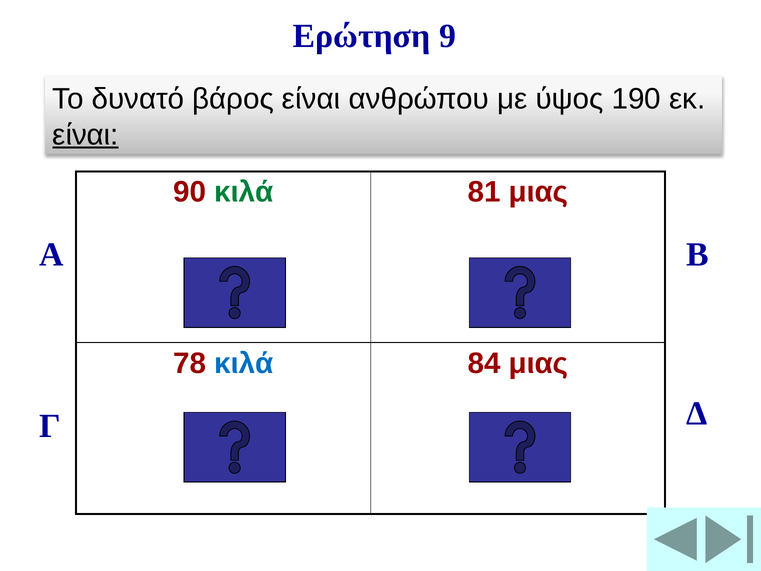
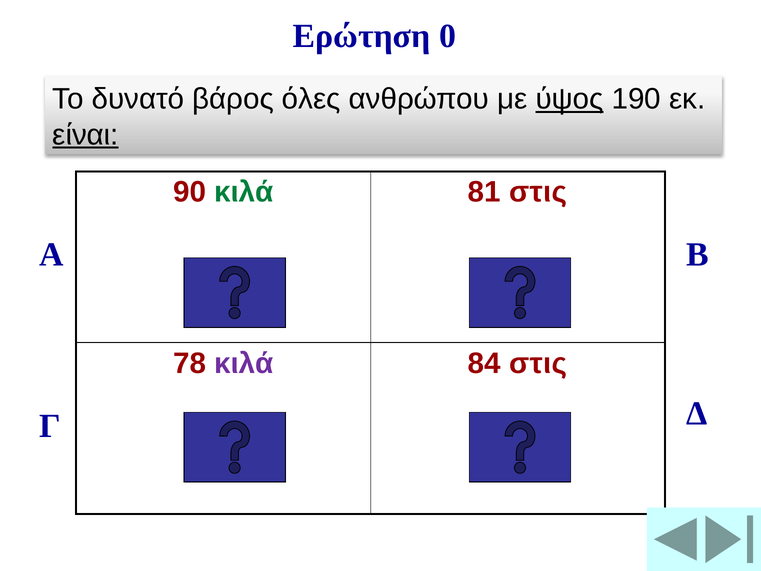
9: 9 -> 0
βάρος είναι: είναι -> όλες
ύψος underline: none -> present
81 μιας: μιας -> στις
κιλά at (244, 363) colour: blue -> purple
84 μιας: μιας -> στις
